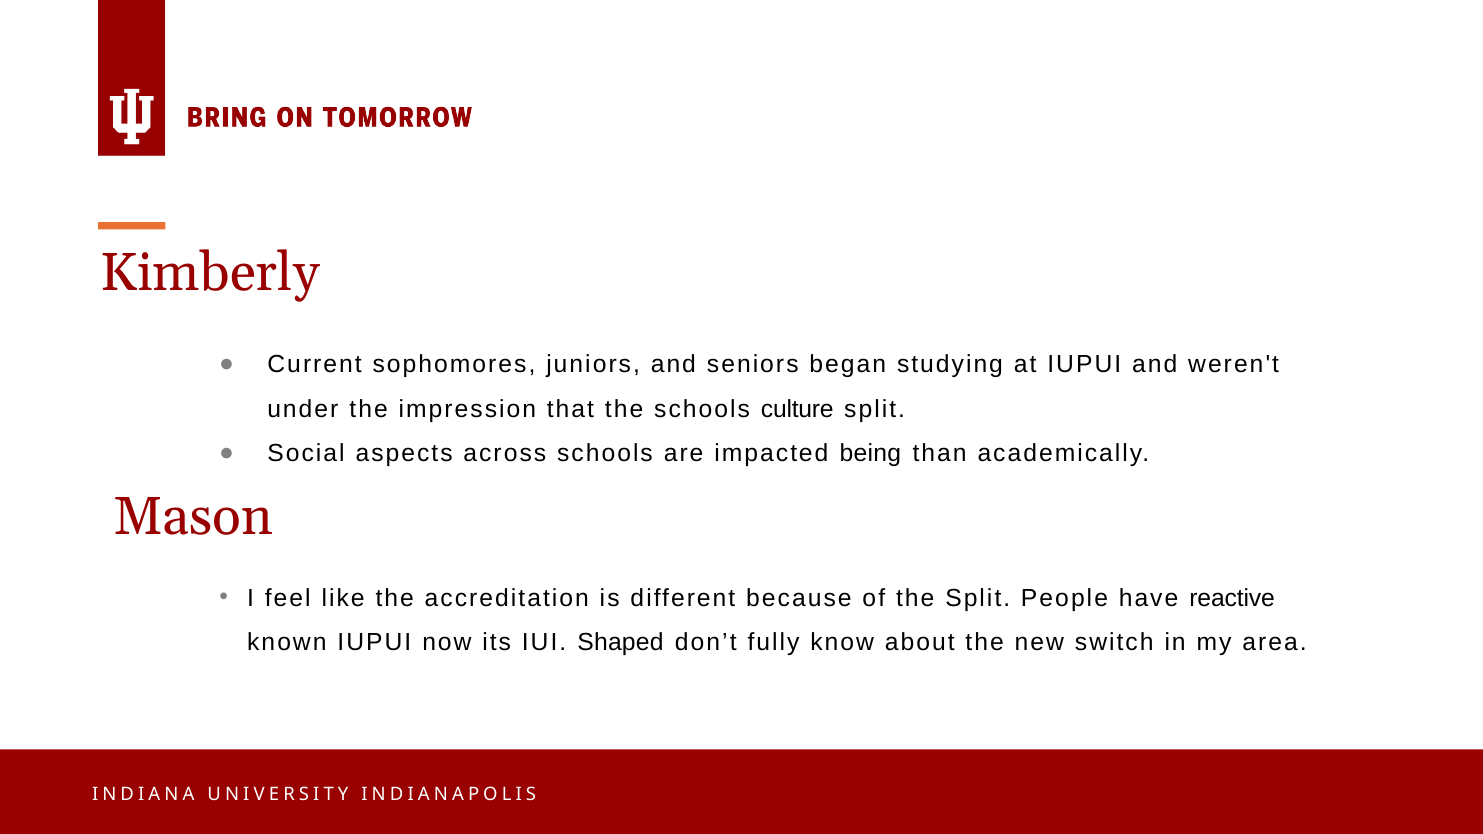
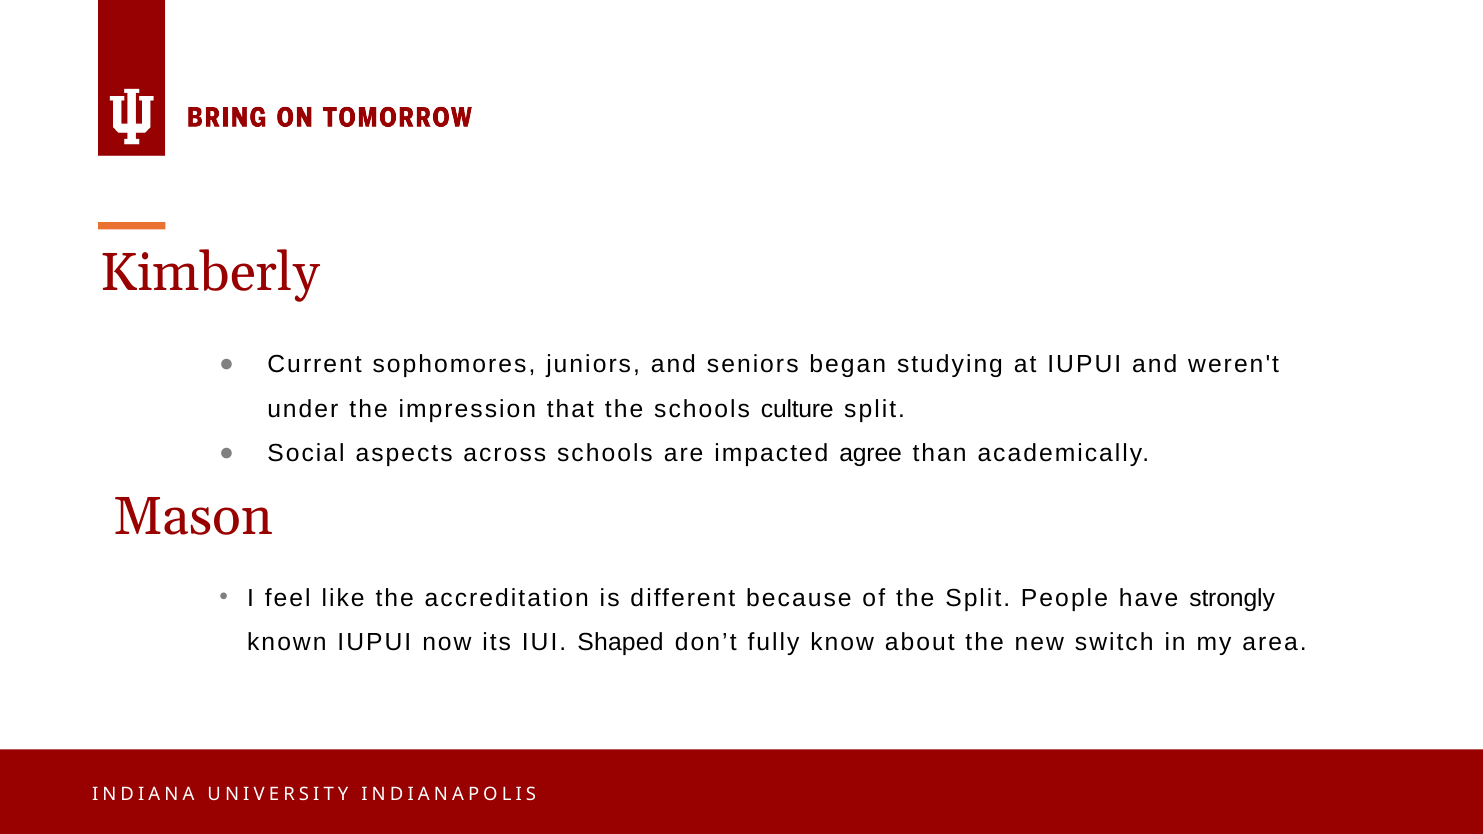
being: being -> agree
reactive: reactive -> strongly
